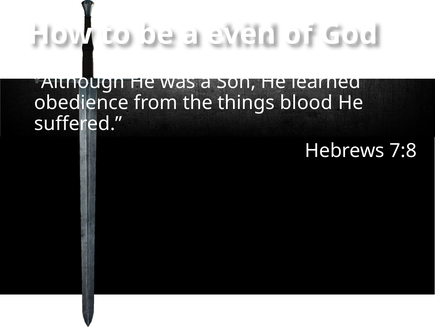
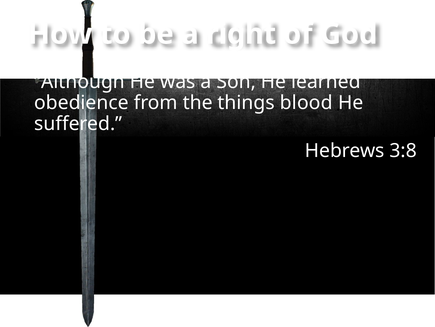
even: even -> right
7:8: 7:8 -> 3:8
